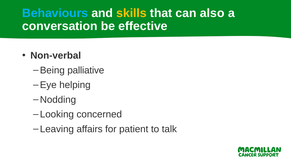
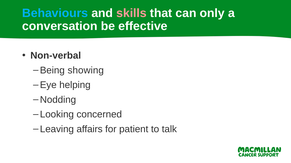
skills colour: yellow -> pink
also: also -> only
palliative: palliative -> showing
